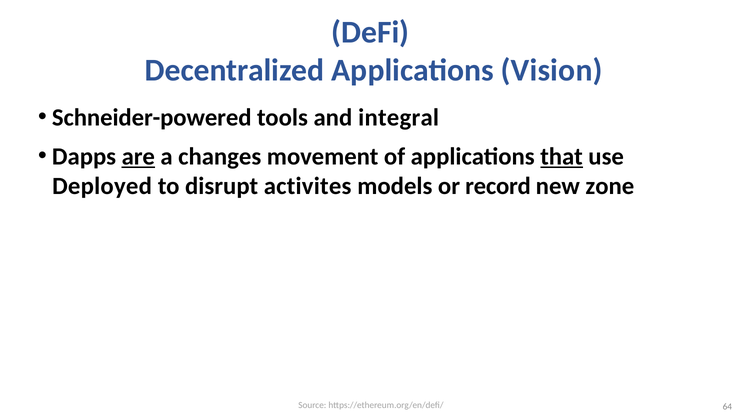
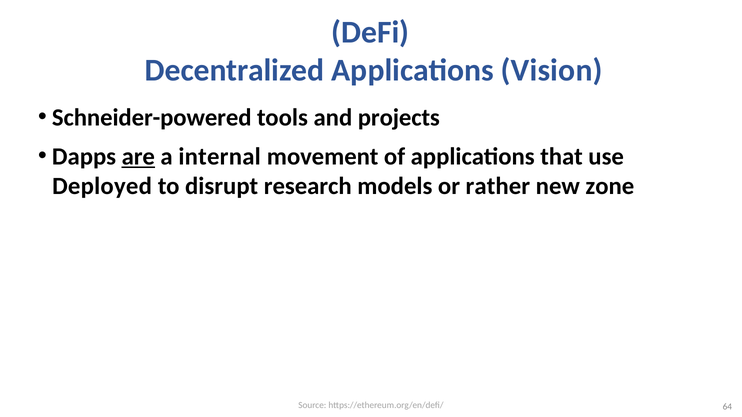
integral: integral -> projects
changes: changes -> internal
that underline: present -> none
activites: activites -> research
record: record -> rather
